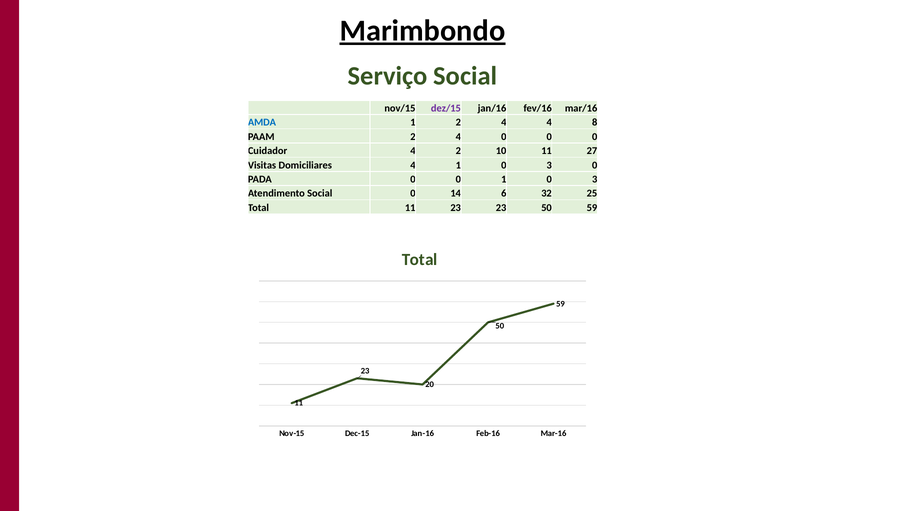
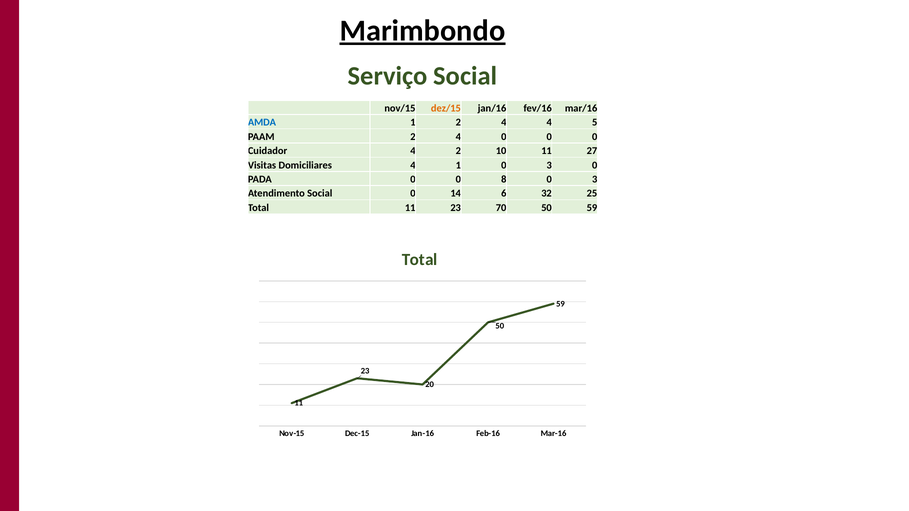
dez/15 colour: purple -> orange
8: 8 -> 5
0 1: 1 -> 8
23 23: 23 -> 70
